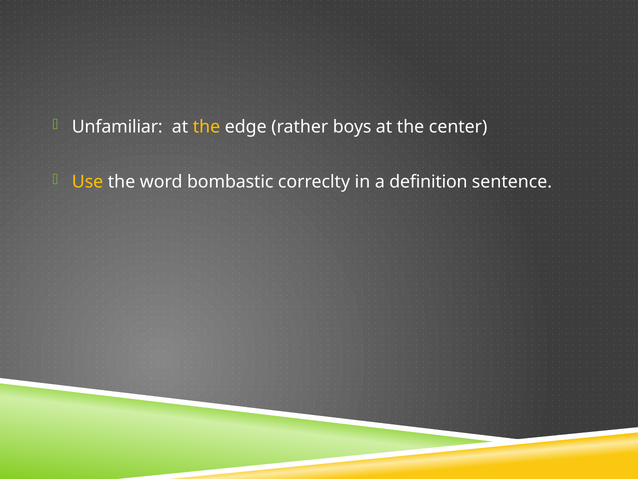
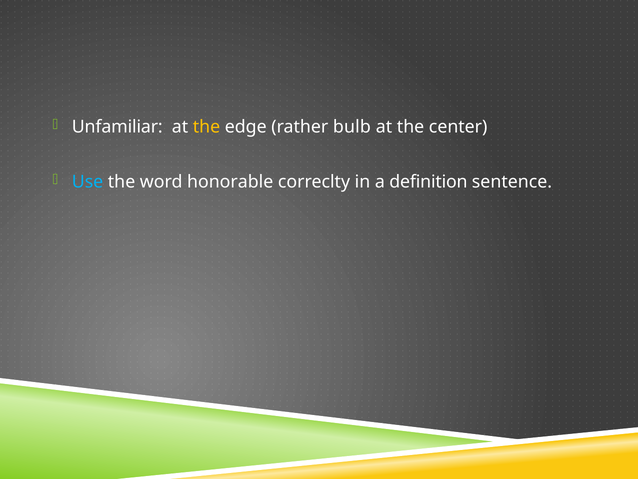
boys: boys -> bulb
Use colour: yellow -> light blue
bombastic: bombastic -> honorable
